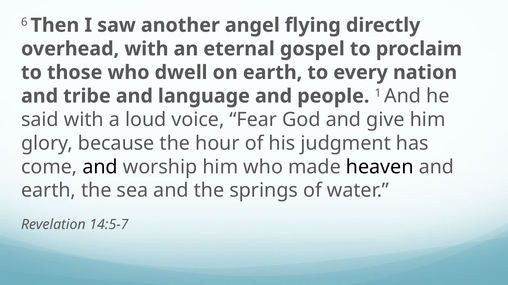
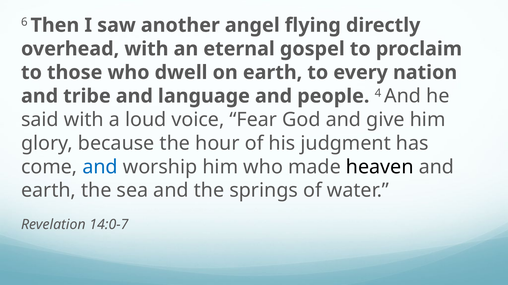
1: 1 -> 4
and at (100, 167) colour: black -> blue
14:5-7: 14:5-7 -> 14:0-7
